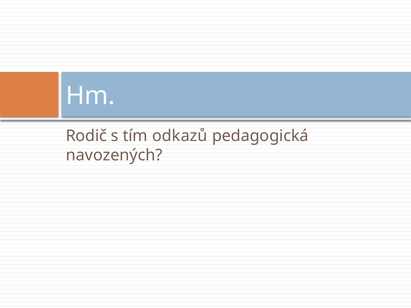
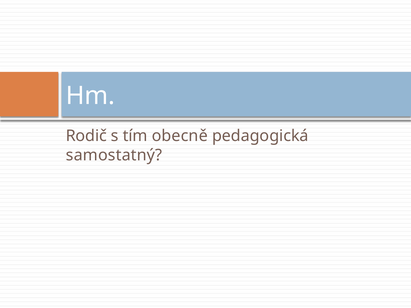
odkazů: odkazů -> obecně
navozených: navozených -> samostatný
